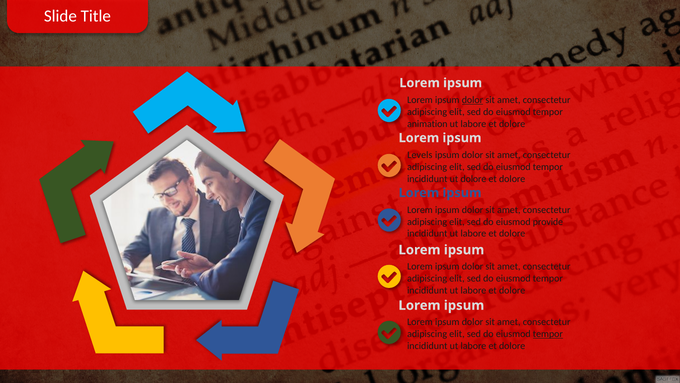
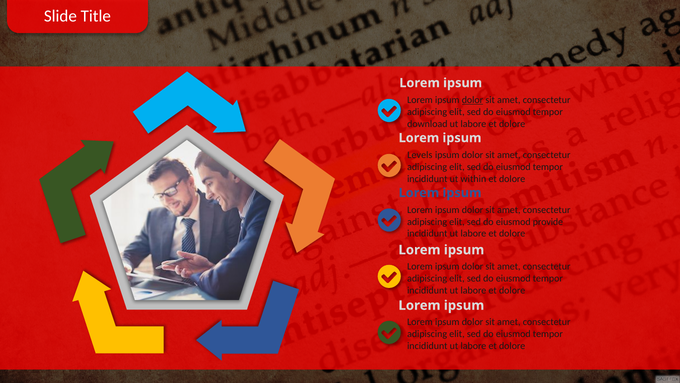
animation: animation -> download
ut dolore: dolore -> within
tempor at (548, 334) underline: present -> none
